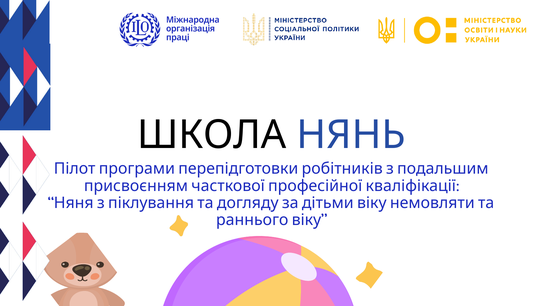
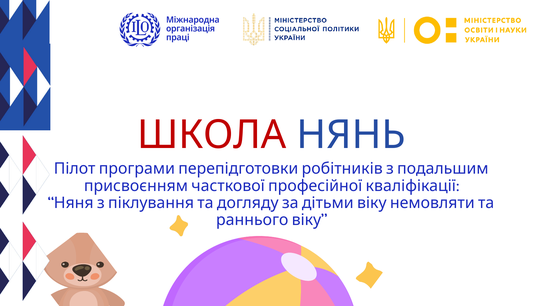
ШКОЛА colour: black -> red
